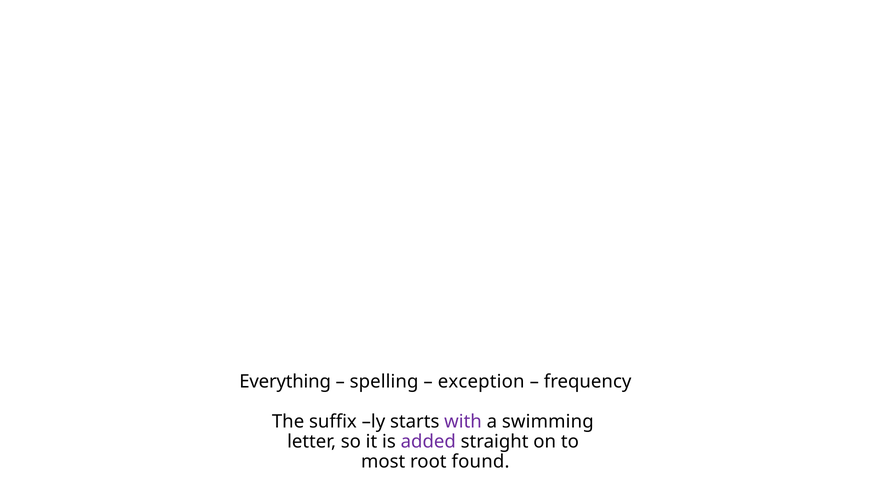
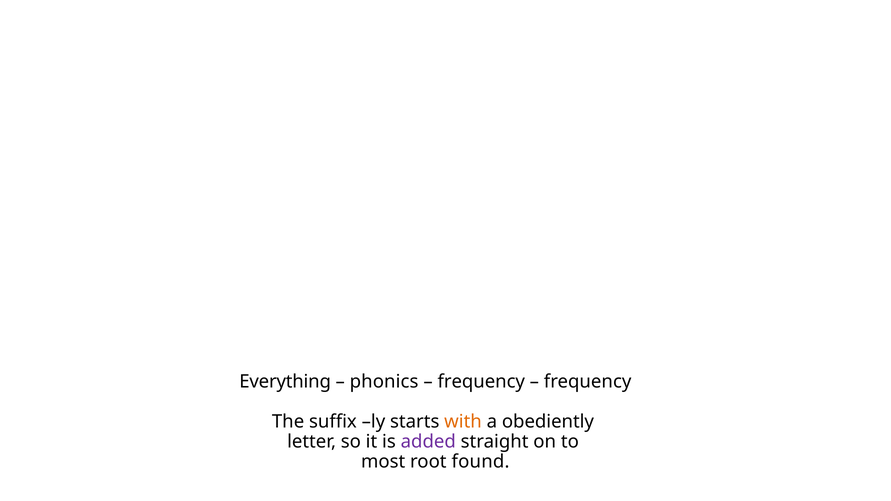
spelling: spelling -> phonics
exception at (481, 382): exception -> frequency
with colour: purple -> orange
swimming: swimming -> obediently
